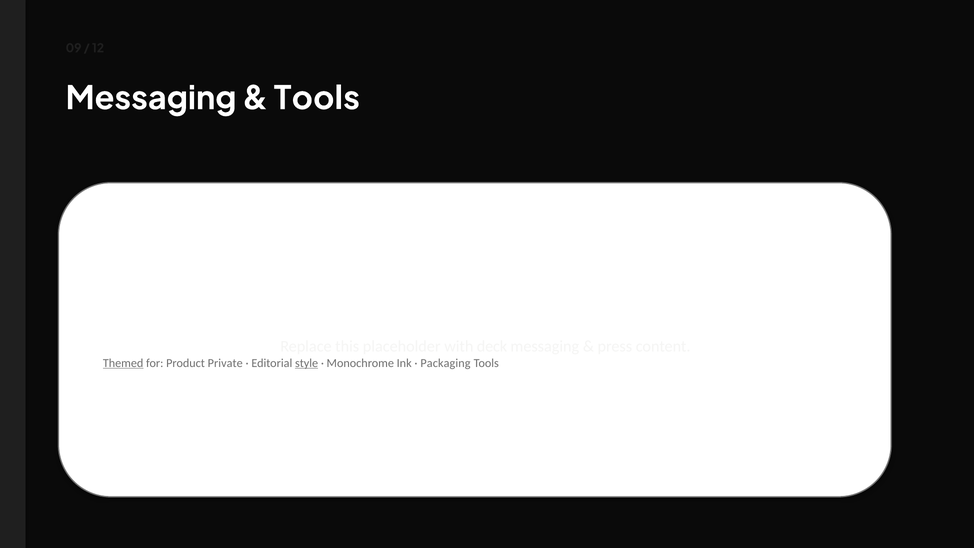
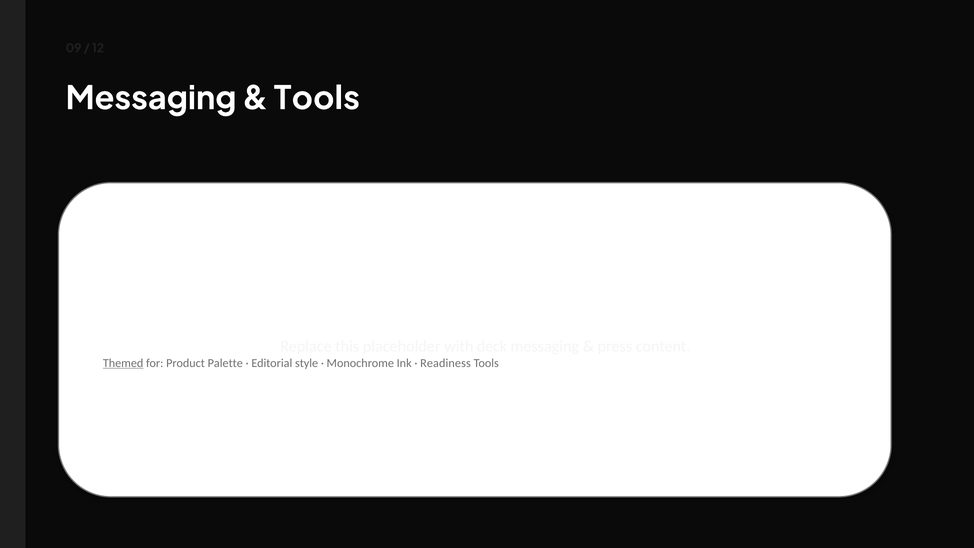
Private: Private -> Palette
style underline: present -> none
Packaging: Packaging -> Readiness
